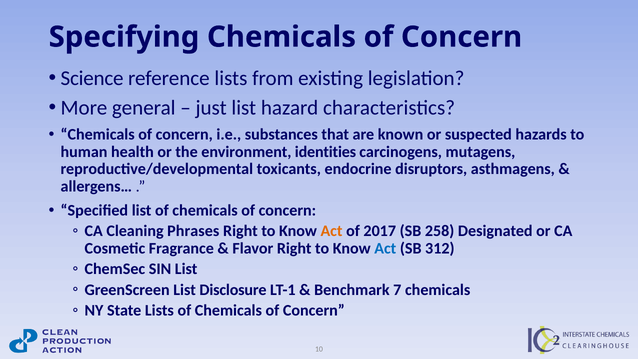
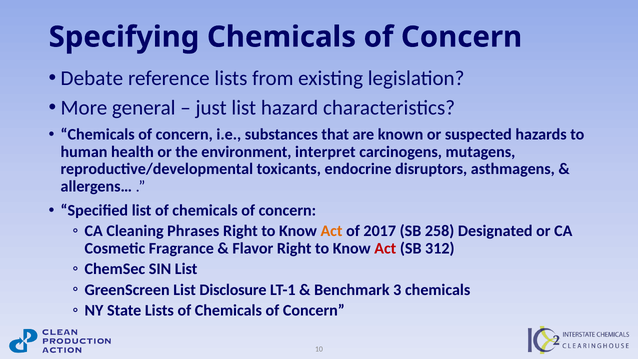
Science: Science -> Debate
identities: identities -> interpret
Act at (385, 248) colour: blue -> red
7: 7 -> 3
